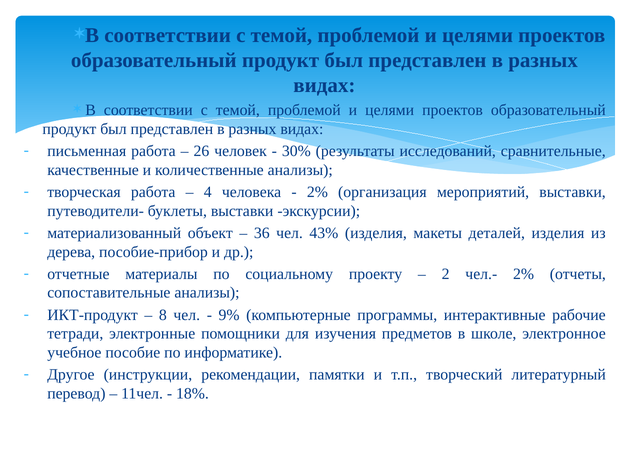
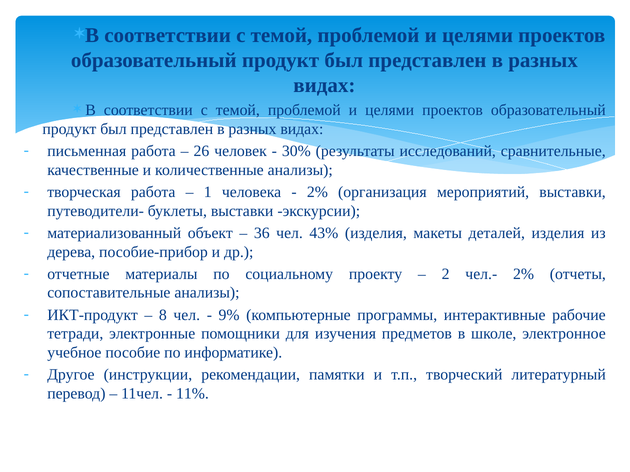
4: 4 -> 1
18%: 18% -> 11%
